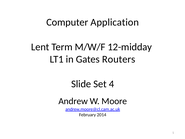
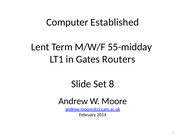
Application: Application -> Established
12-midday: 12-midday -> 55-midday
4: 4 -> 8
